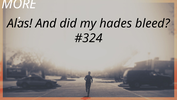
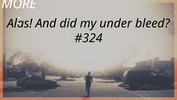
hades: hades -> under
